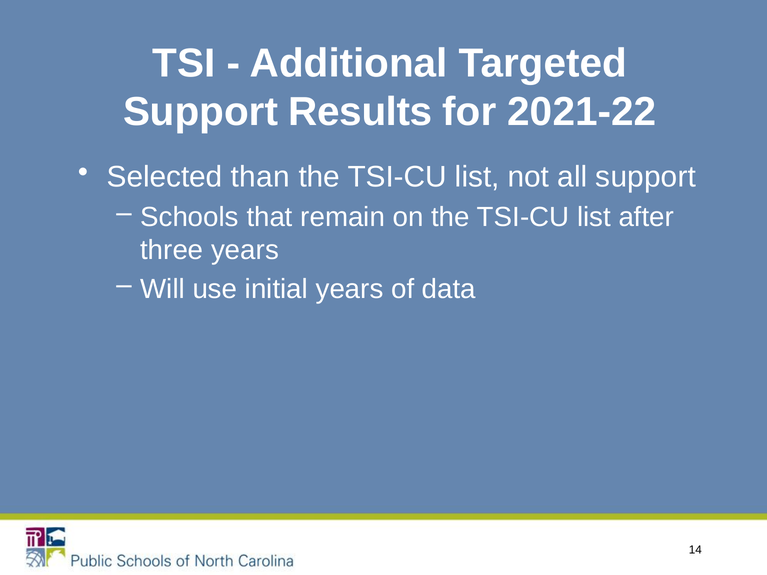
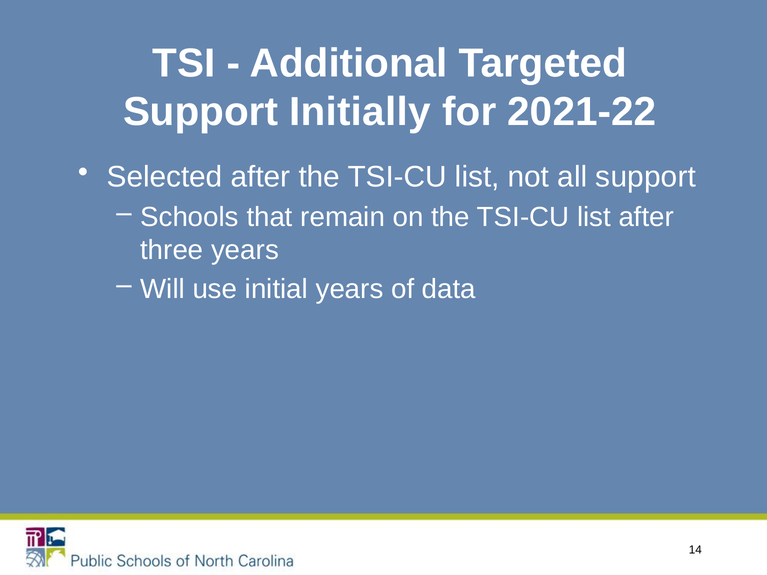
Results: Results -> Initially
Selected than: than -> after
